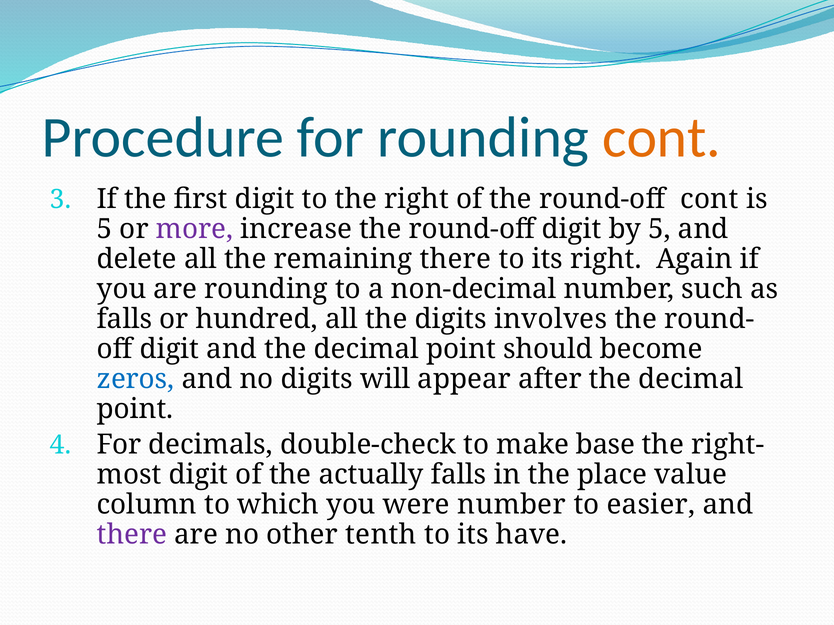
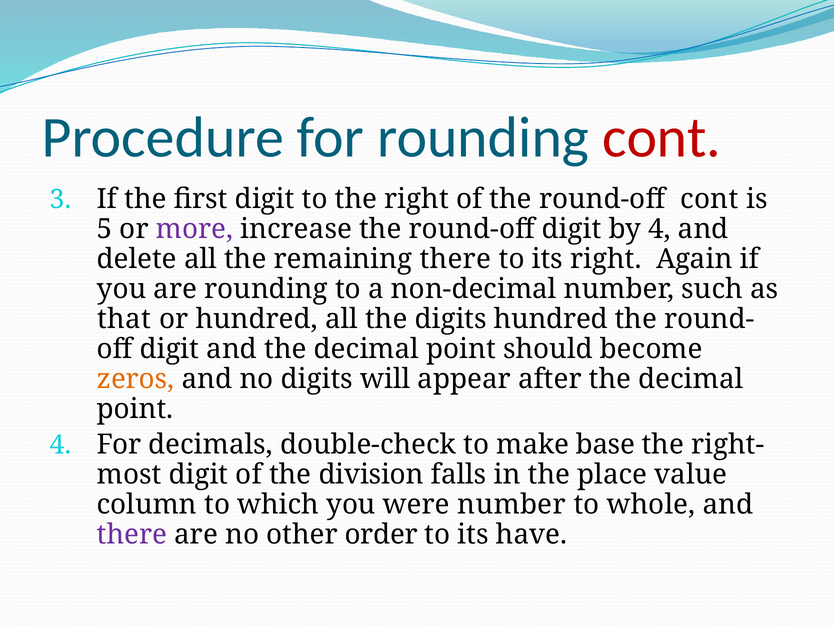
cont at (662, 138) colour: orange -> red
by 5: 5 -> 4
falls at (124, 319): falls -> that
digits involves: involves -> hundred
zeros colour: blue -> orange
actually: actually -> division
easier: easier -> whole
tenth: tenth -> order
